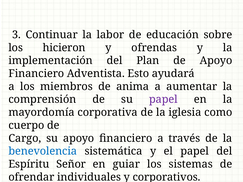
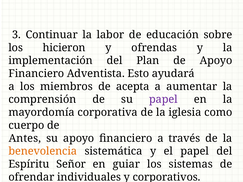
anima: anima -> acepta
Cargo: Cargo -> Antes
benevolencia colour: blue -> orange
